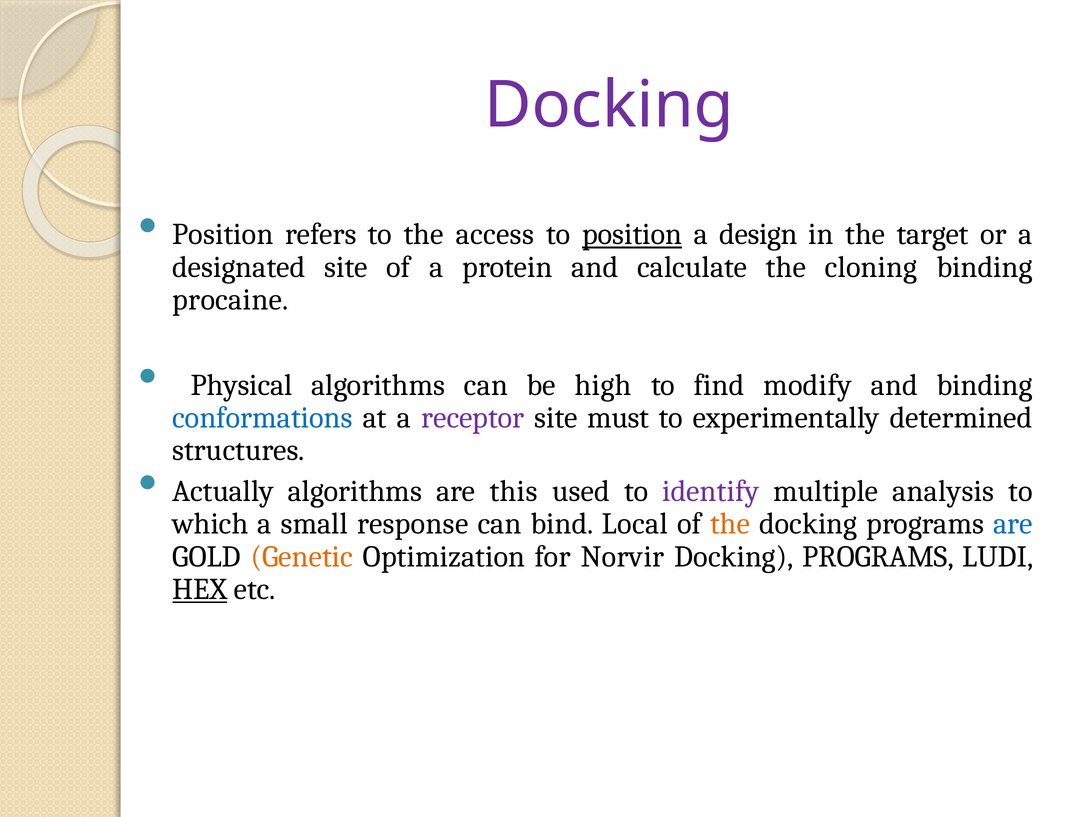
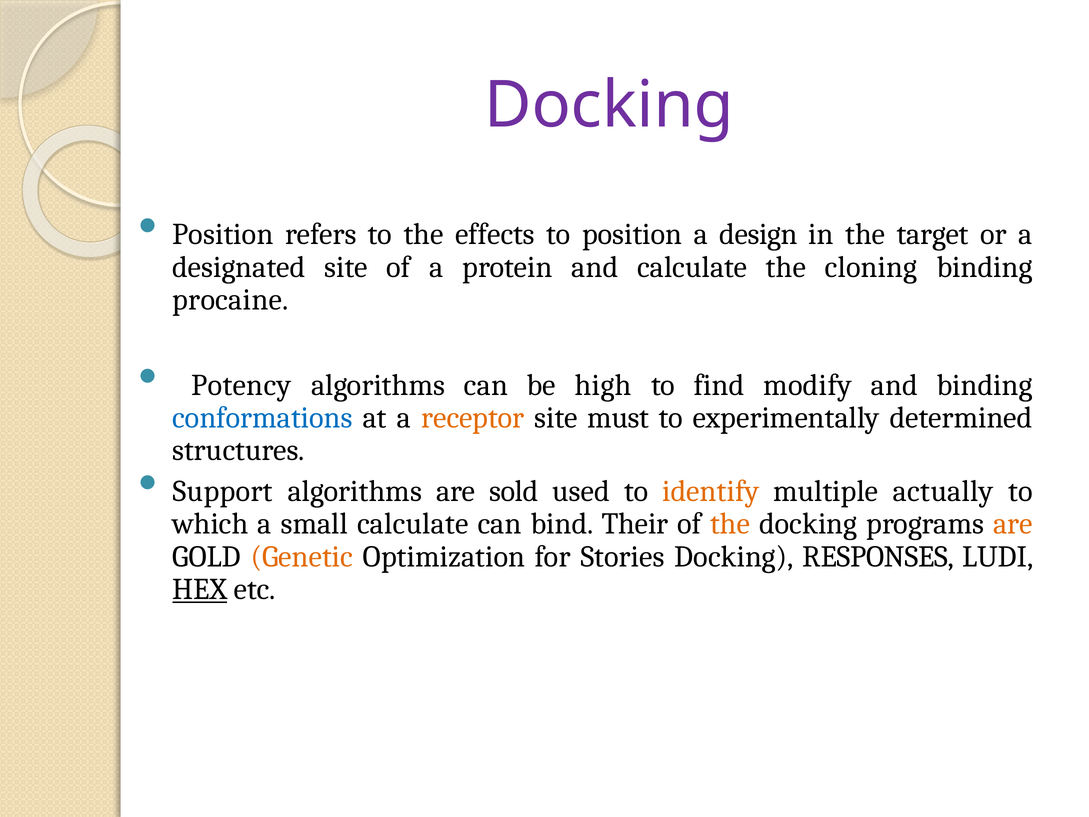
access: access -> effects
position at (632, 234) underline: present -> none
Physical: Physical -> Potency
receptor colour: purple -> orange
Actually: Actually -> Support
this: this -> sold
identify colour: purple -> orange
analysis: analysis -> actually
small response: response -> calculate
Local: Local -> Their
are at (1013, 524) colour: blue -> orange
Norvir: Norvir -> Stories
PROGRAMS at (878, 556): PROGRAMS -> RESPONSES
